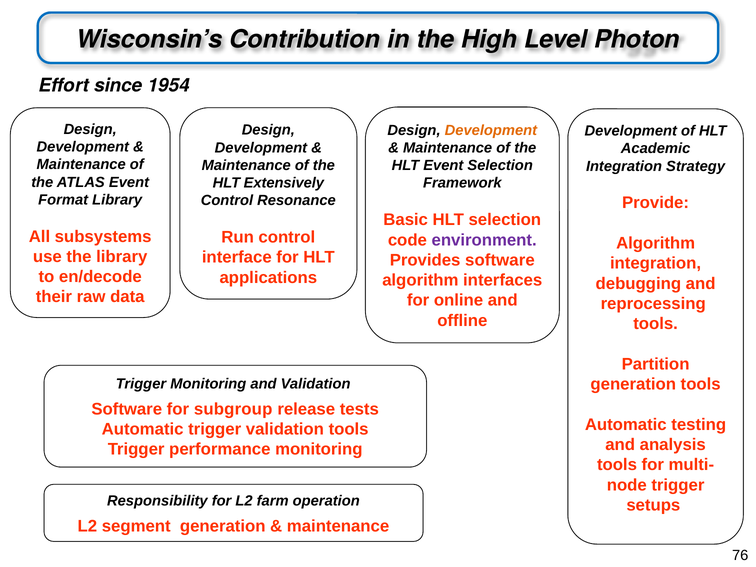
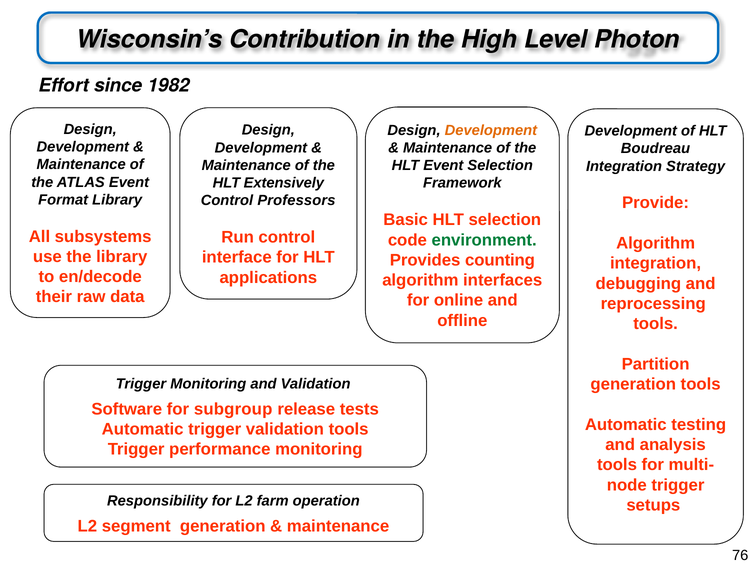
1954: 1954 -> 1982
Academic: Academic -> Boudreau
Resonance: Resonance -> Professors
environment colour: purple -> green
Provides software: software -> counting
